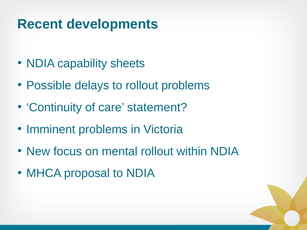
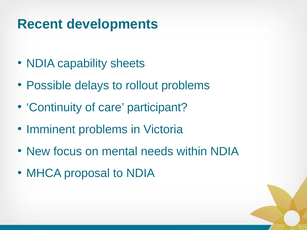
statement: statement -> participant
mental rollout: rollout -> needs
